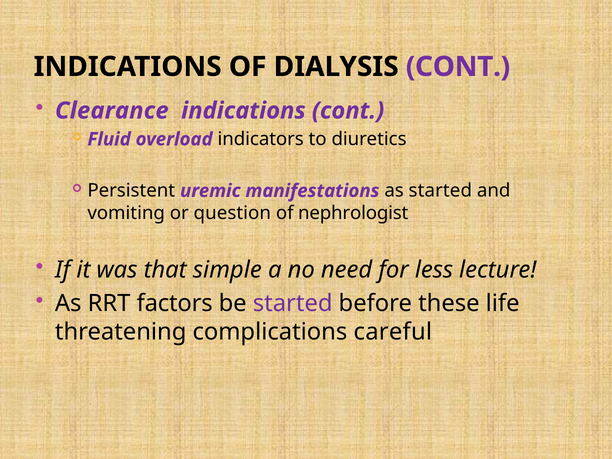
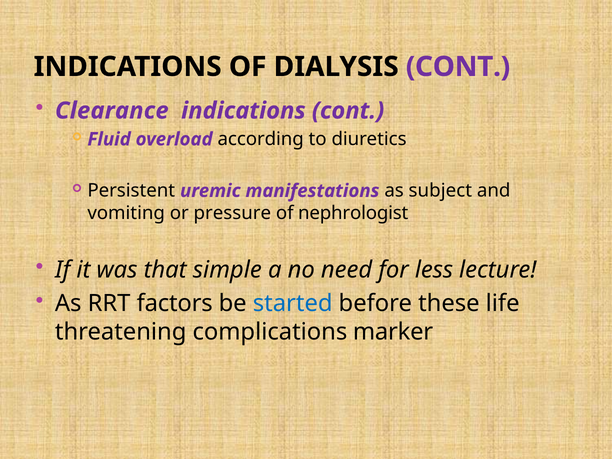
indicators: indicators -> according
as started: started -> subject
question: question -> pressure
started at (293, 304) colour: purple -> blue
careful: careful -> marker
